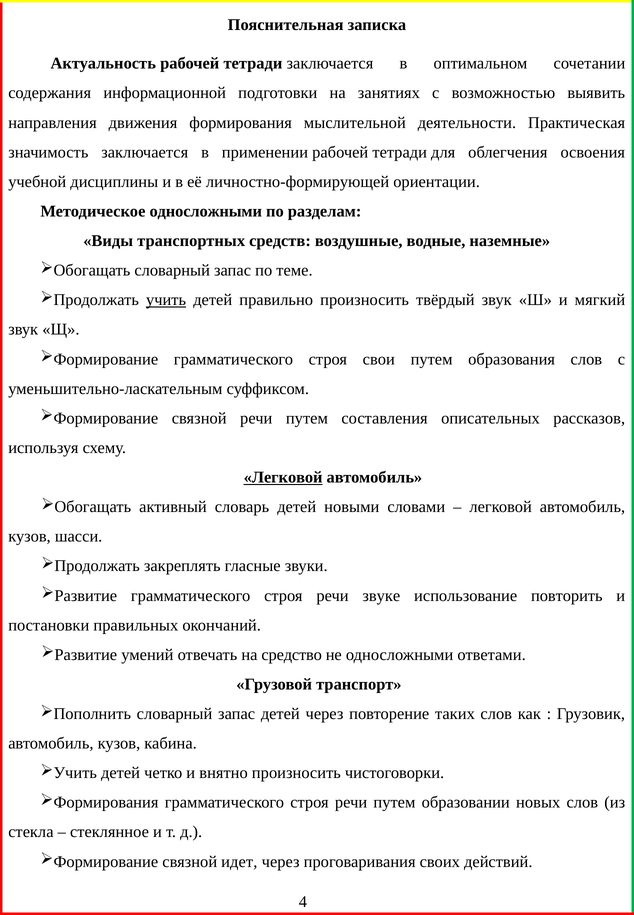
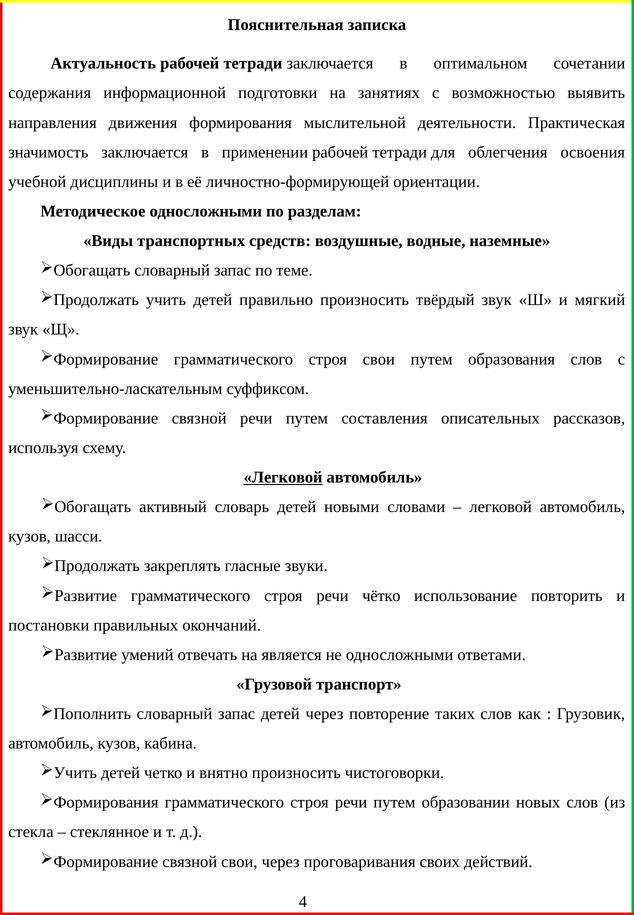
учить underline: present -> none
звуке: звуке -> чётко
средство: средство -> является
связной идет: идет -> свои
